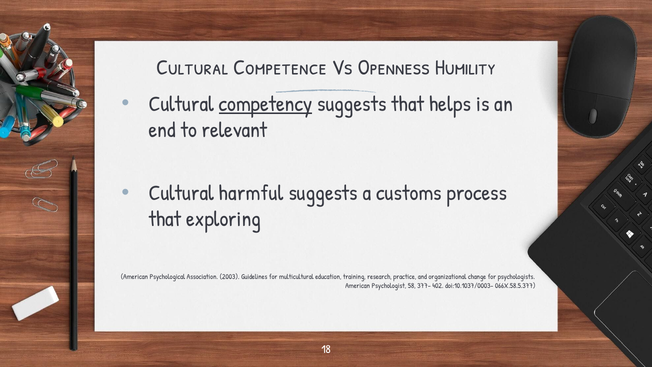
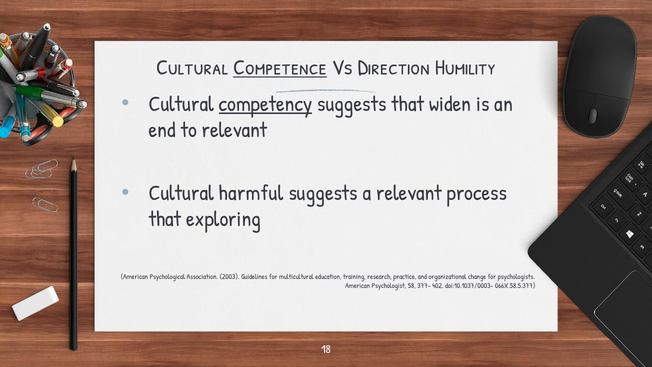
Competence underline: none -> present
Openness: Openness -> Direction
helps: helps -> widen
a customs: customs -> relevant
